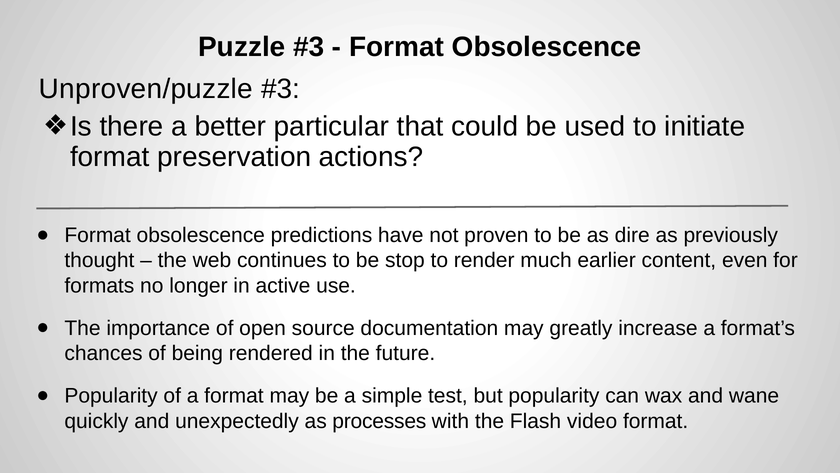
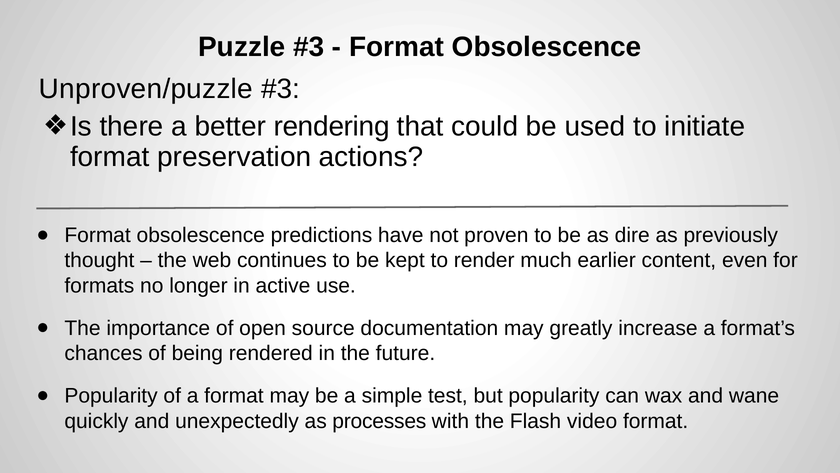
particular: particular -> rendering
stop: stop -> kept
